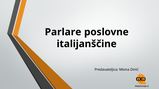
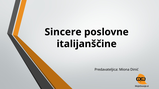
Parlare: Parlare -> Sincere
